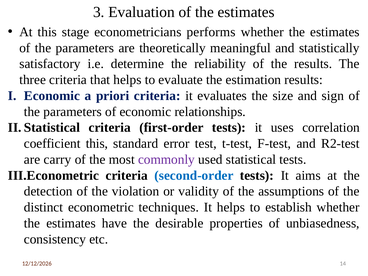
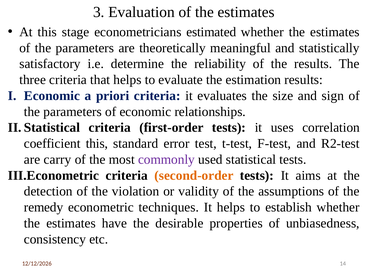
performs: performs -> estimated
second-order colour: blue -> orange
distinct: distinct -> remedy
